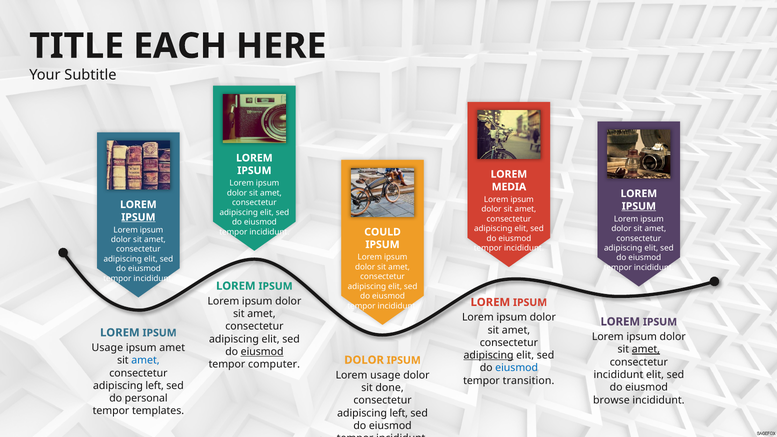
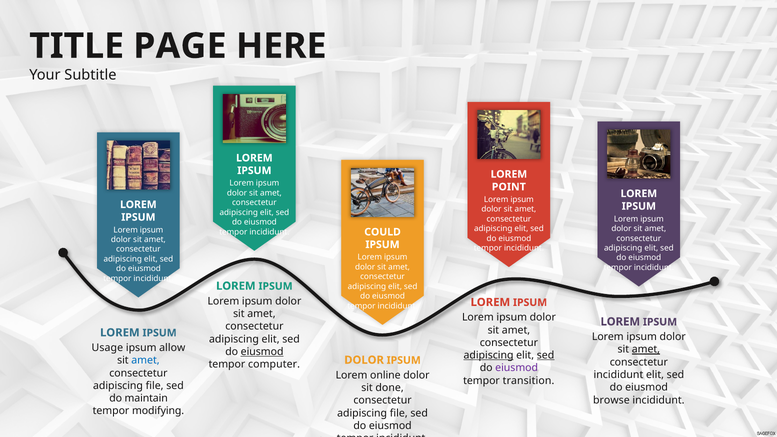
EACH: EACH -> PAGE
MEDIA: MEDIA -> POINT
IPSUM at (639, 206) underline: present -> none
IPSUM at (138, 217) underline: present -> none
ipsum amet: amet -> allow
sed at (546, 355) underline: none -> present
eiusmod at (517, 368) colour: blue -> purple
Lorem usage: usage -> online
left at (155, 386): left -> file
personal: personal -> maintain
templates: templates -> modifying
left at (399, 413): left -> file
